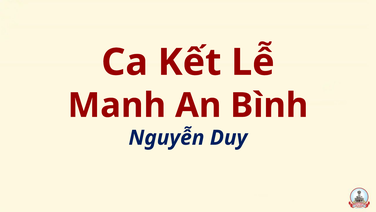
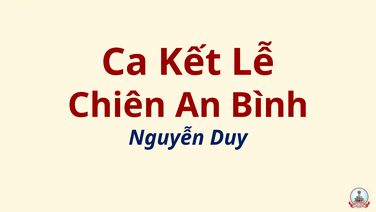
Manh: Manh -> Chiên
